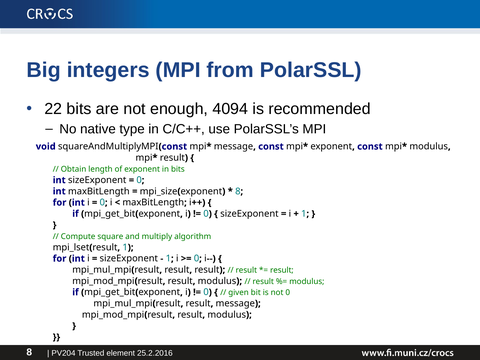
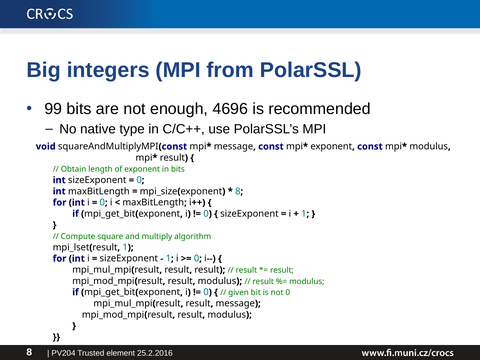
22: 22 -> 99
4094: 4094 -> 4696
